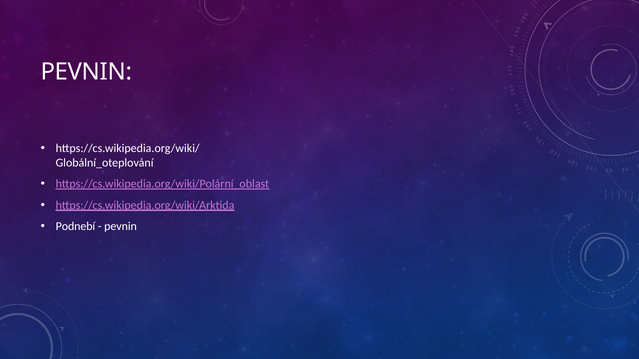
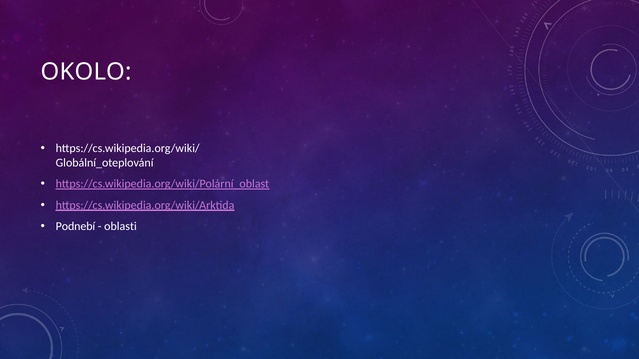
PEVNIN at (86, 72): PEVNIN -> OKOLO
pevnin at (121, 227): pevnin -> oblasti
